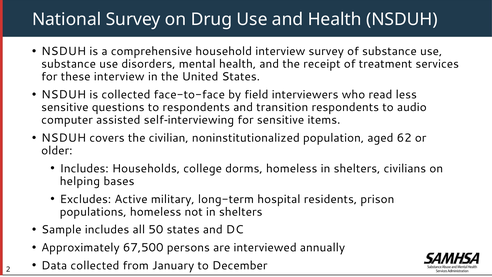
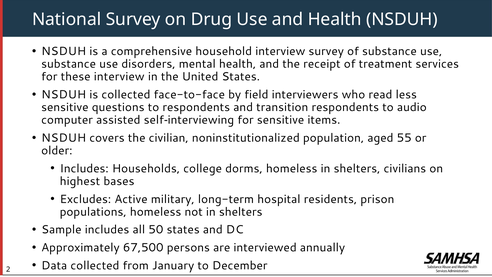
62: 62 -> 55
helping: helping -> highest
